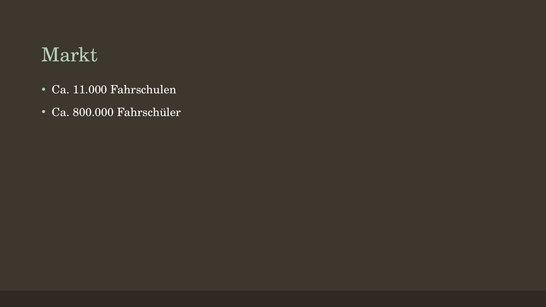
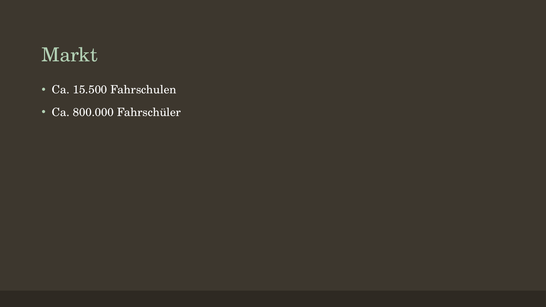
11.000: 11.000 -> 15.500
